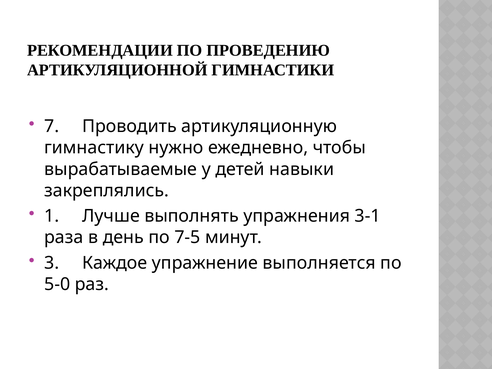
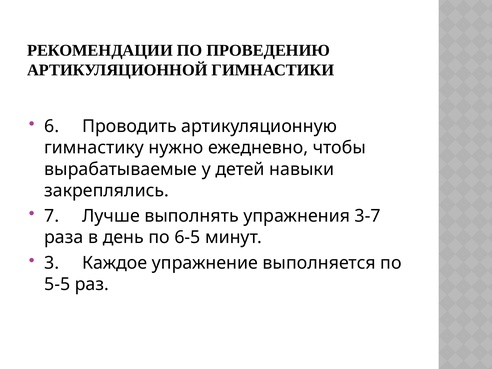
7: 7 -> 6
1: 1 -> 7
3-1: 3-1 -> 3-7
7-5: 7-5 -> 6-5
5-0: 5-0 -> 5-5
